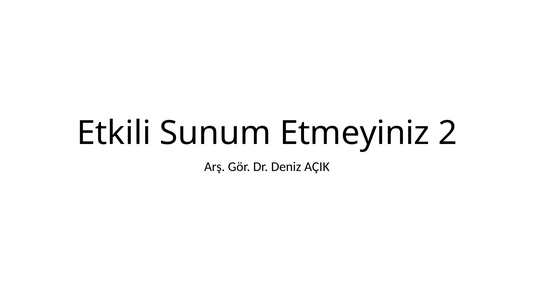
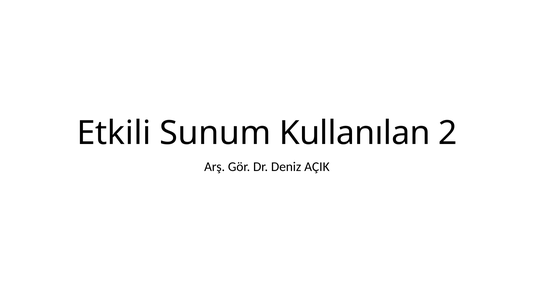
Etmeyiniz: Etmeyiniz -> Kullanılan
